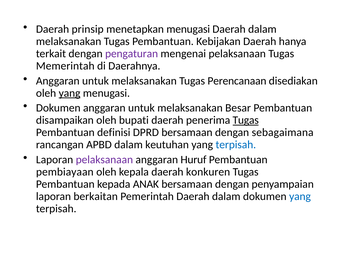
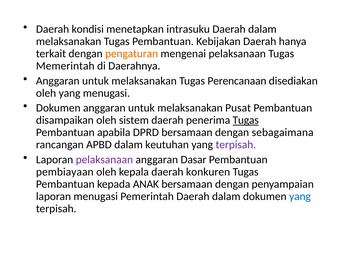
prinsip: prinsip -> kondisi
menetapkan menugasi: menugasi -> intrasuku
pengaturan colour: purple -> orange
yang at (70, 93) underline: present -> none
Besar: Besar -> Pusat
bupati: bupati -> sistem
definisi: definisi -> apabila
terpisah at (236, 145) colour: blue -> purple
Huruf: Huruf -> Dasar
laporan berkaitan: berkaitan -> menugasi
